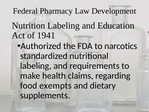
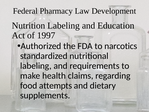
1941: 1941 -> 1997
exempts: exempts -> attempts
